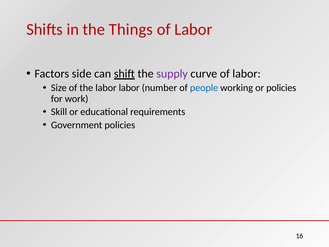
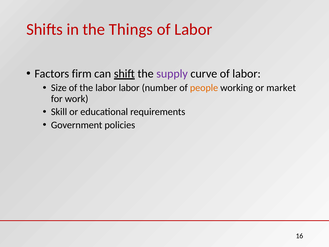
side: side -> firm
people colour: blue -> orange
or policies: policies -> market
